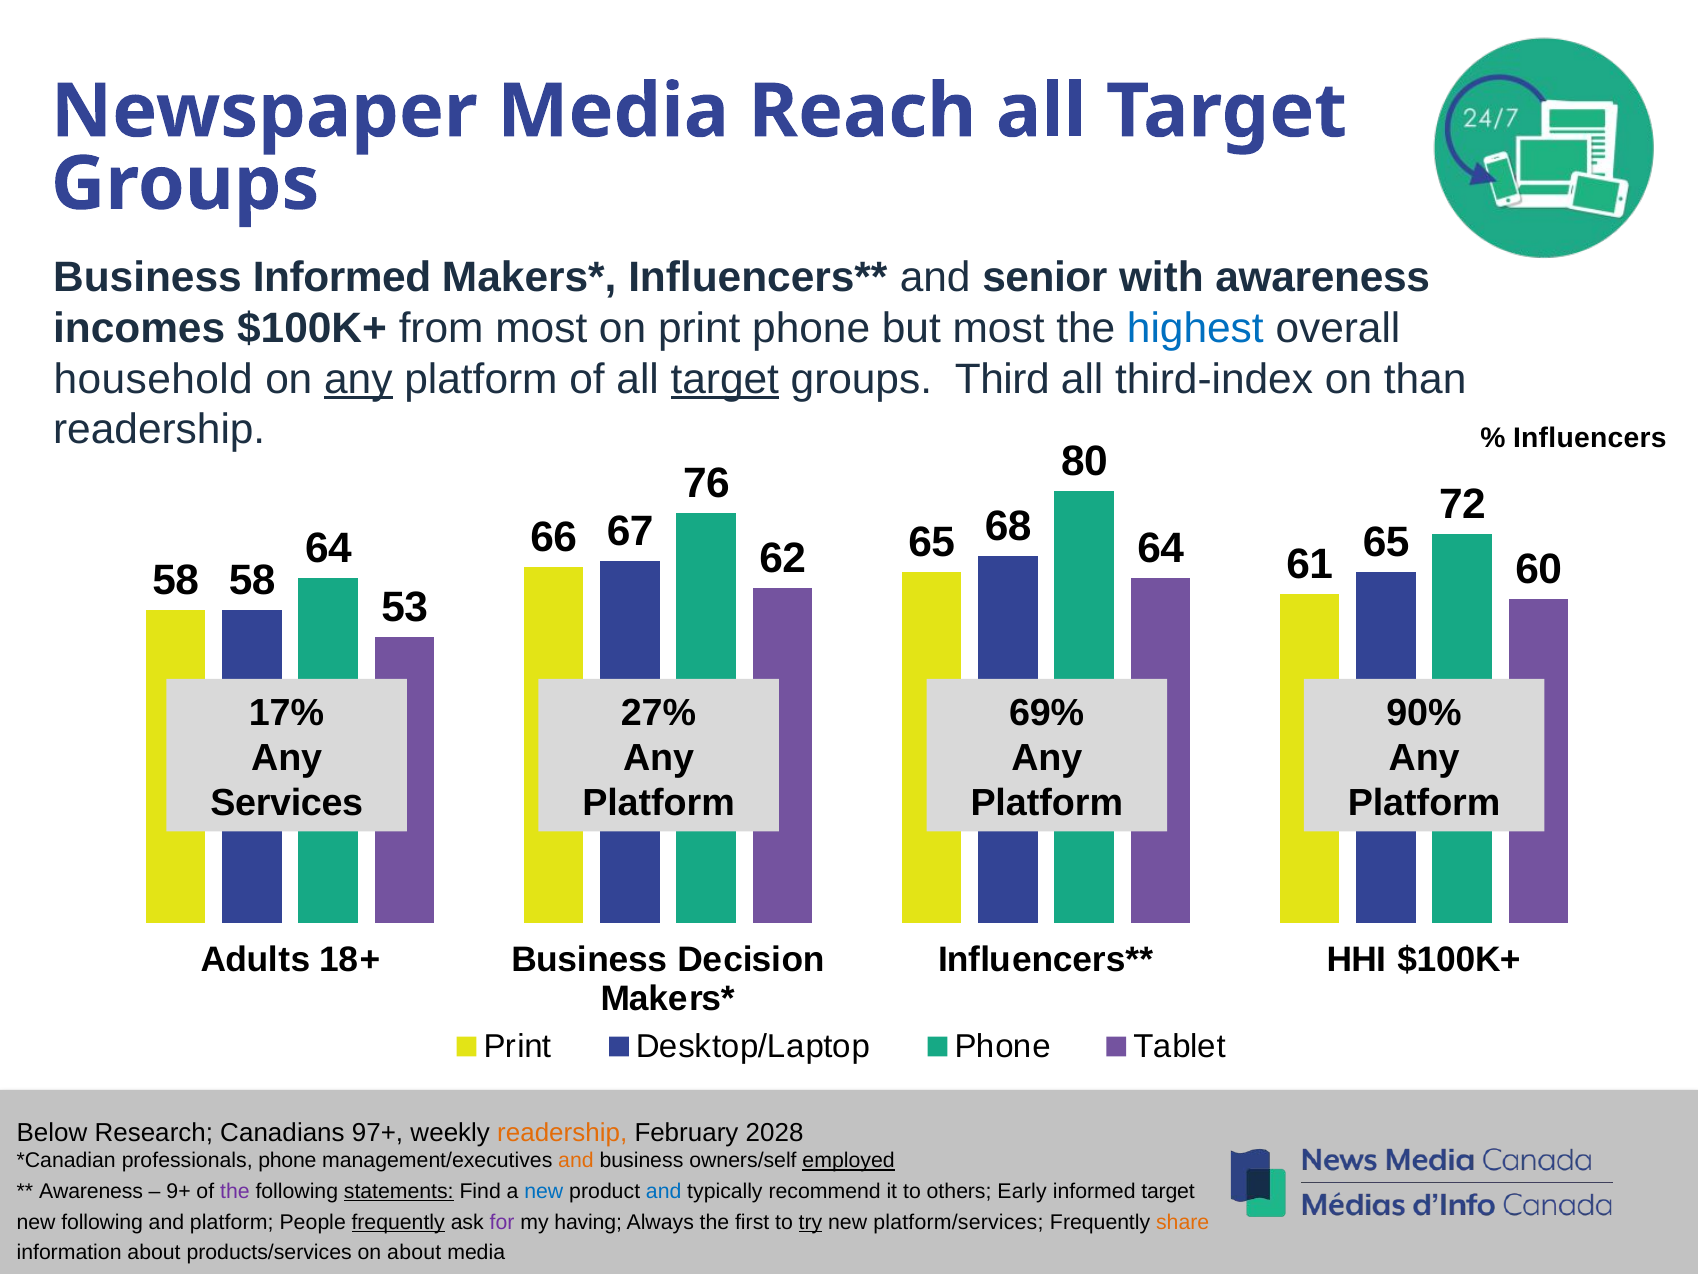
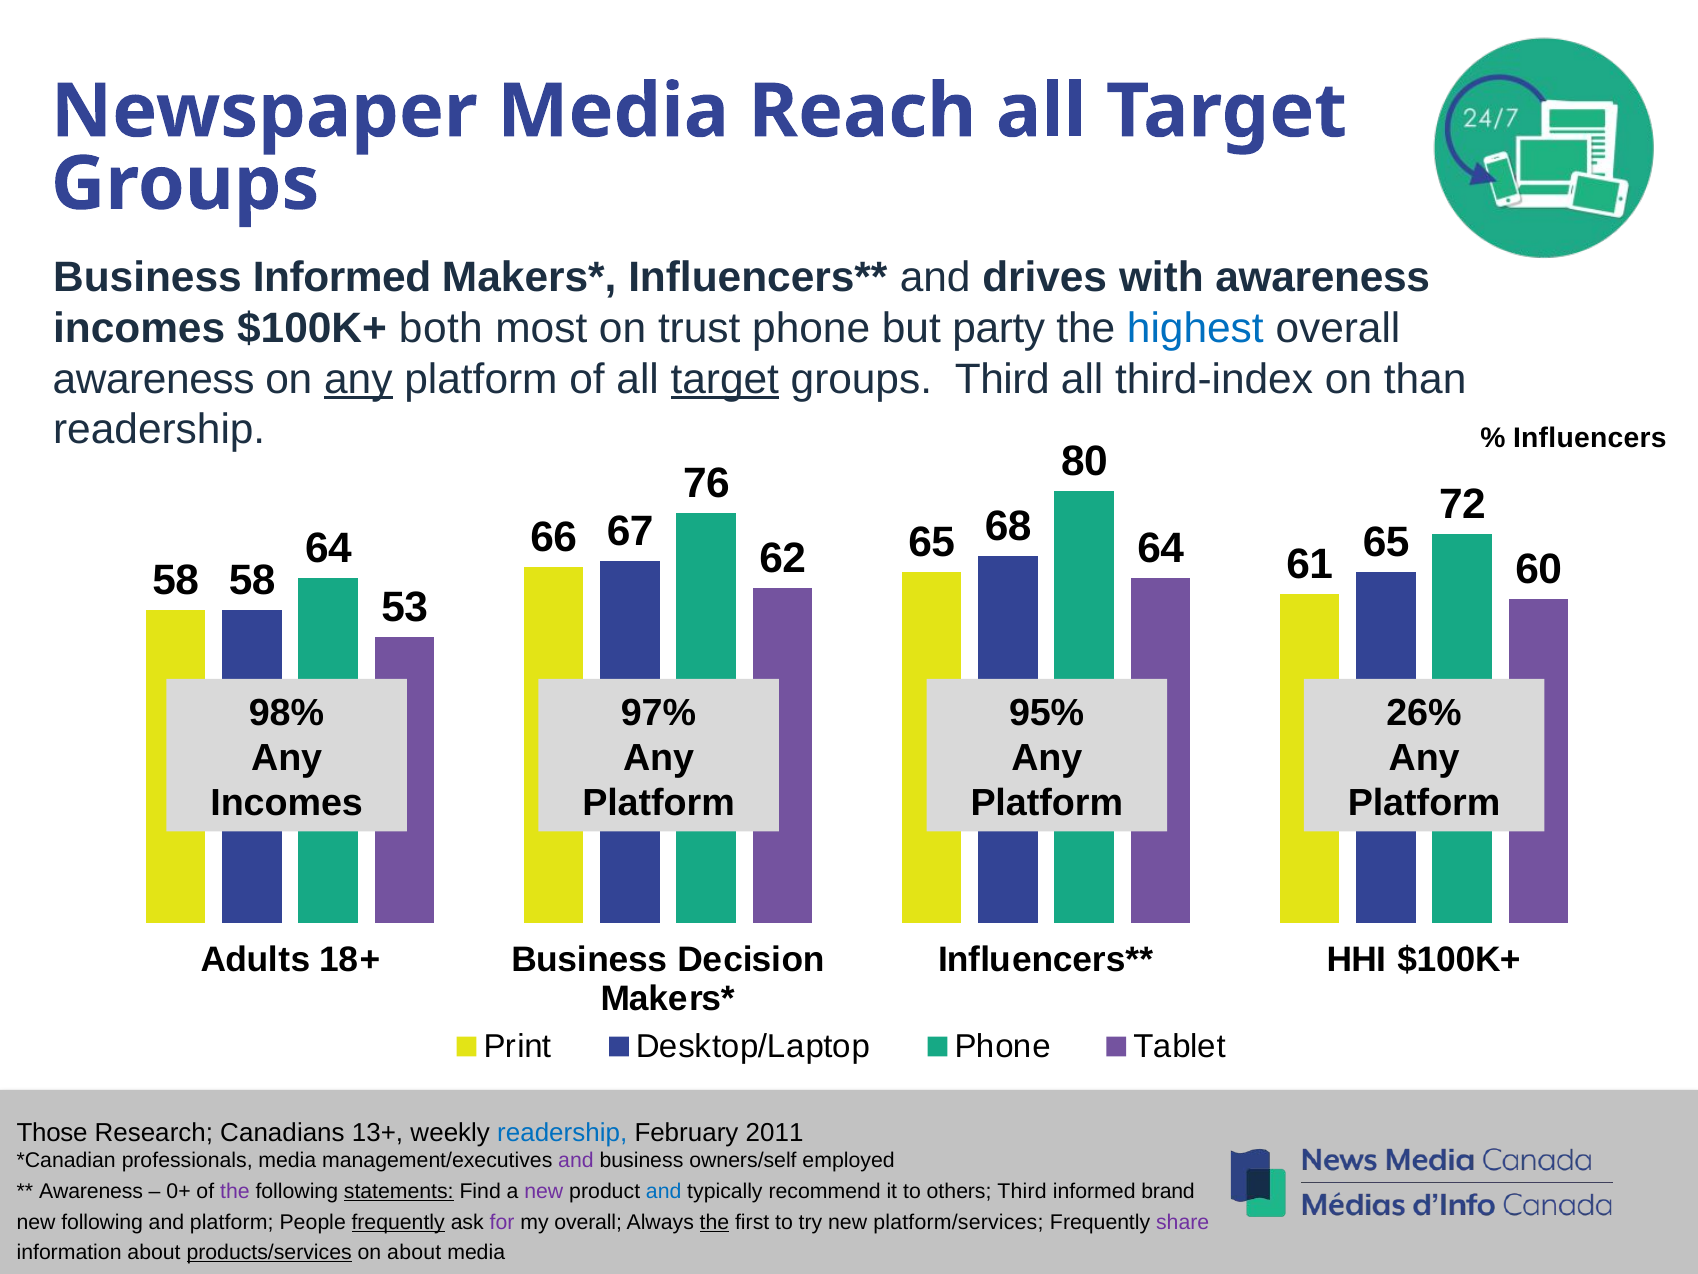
senior: senior -> drives
from: from -> both
on print: print -> trust
but most: most -> party
household at (153, 379): household -> awareness
17%: 17% -> 98%
27%: 27% -> 97%
69%: 69% -> 95%
90%: 90% -> 26%
Services at (287, 803): Services -> Incomes
Below: Below -> Those
97+: 97+ -> 13+
readership at (562, 1132) colour: orange -> blue
2028: 2028 -> 2011
professionals phone: phone -> media
and at (576, 1160) colour: orange -> purple
employed underline: present -> none
9+: 9+ -> 0+
new at (544, 1191) colour: blue -> purple
others Early: Early -> Third
informed target: target -> brand
my having: having -> overall
the at (714, 1222) underline: none -> present
try underline: present -> none
share colour: orange -> purple
products/services underline: none -> present
